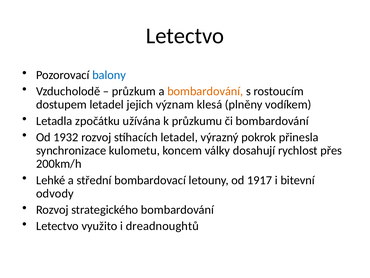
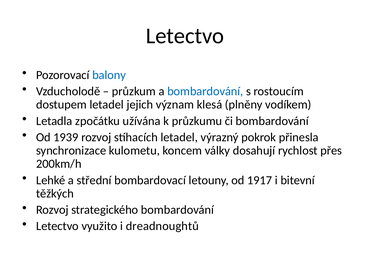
bombardování at (205, 91) colour: orange -> blue
1932: 1932 -> 1939
odvody: odvody -> těžkých
